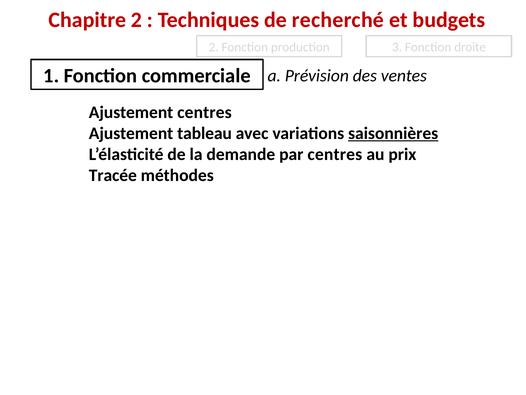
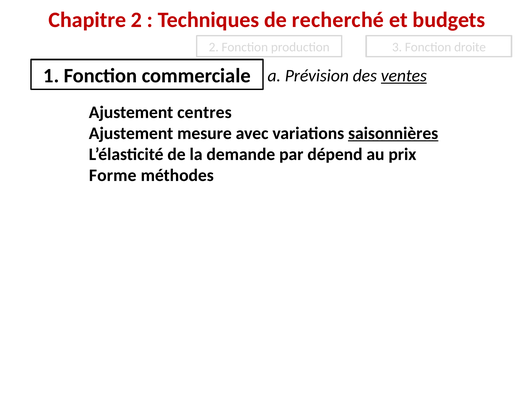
ventes underline: none -> present
tableau: tableau -> mesure
par centres: centres -> dépend
Tracée: Tracée -> Forme
